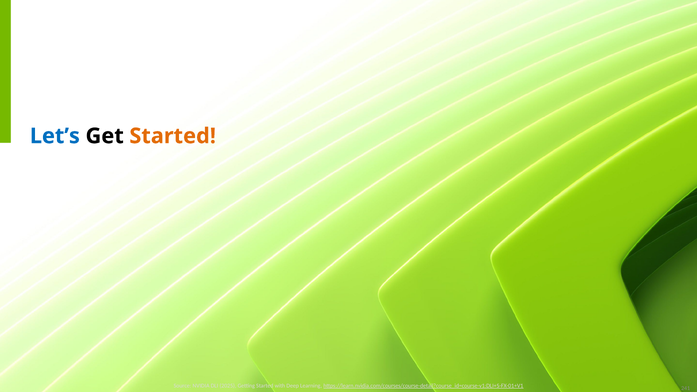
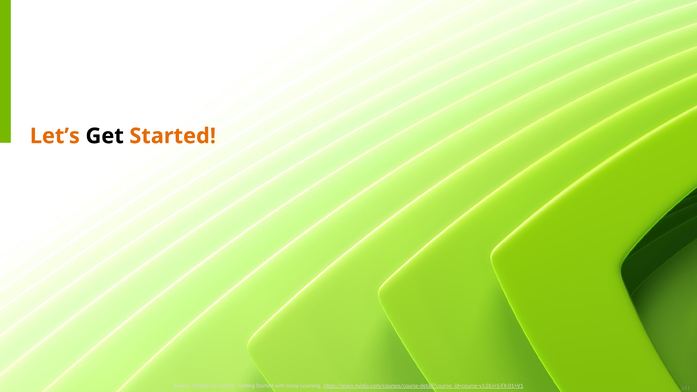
Let’s colour: blue -> orange
